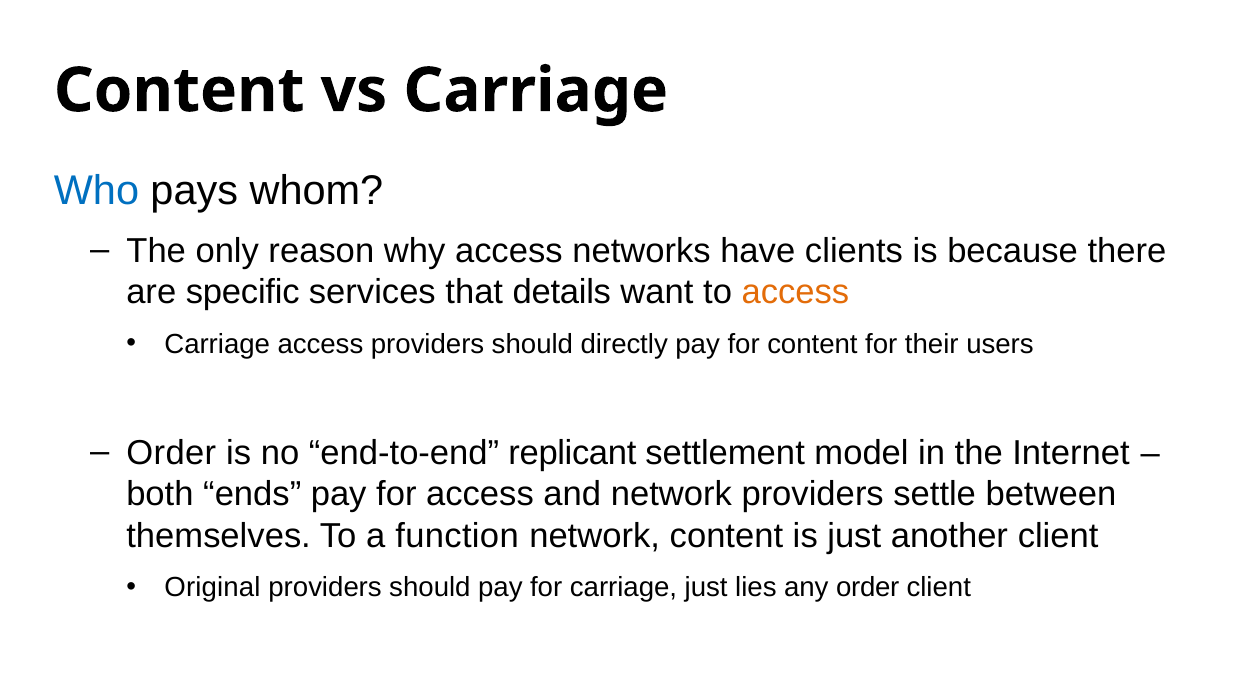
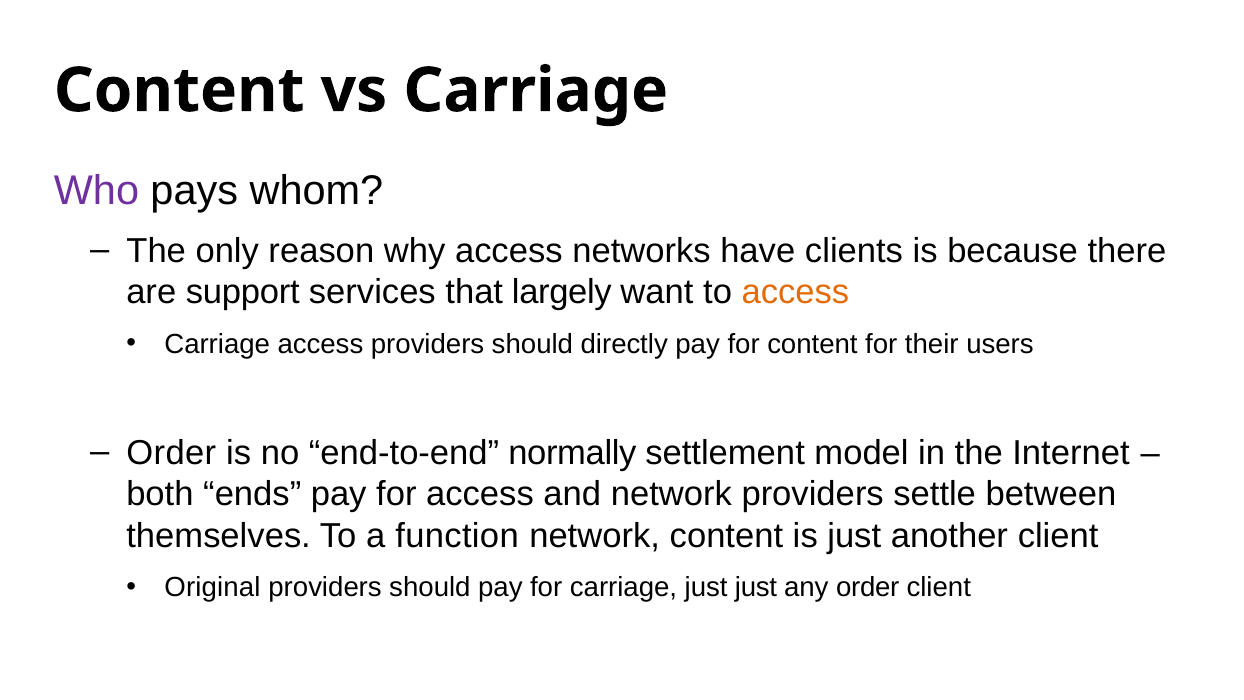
Who colour: blue -> purple
specific: specific -> support
details: details -> largely
replicant: replicant -> normally
just lies: lies -> just
